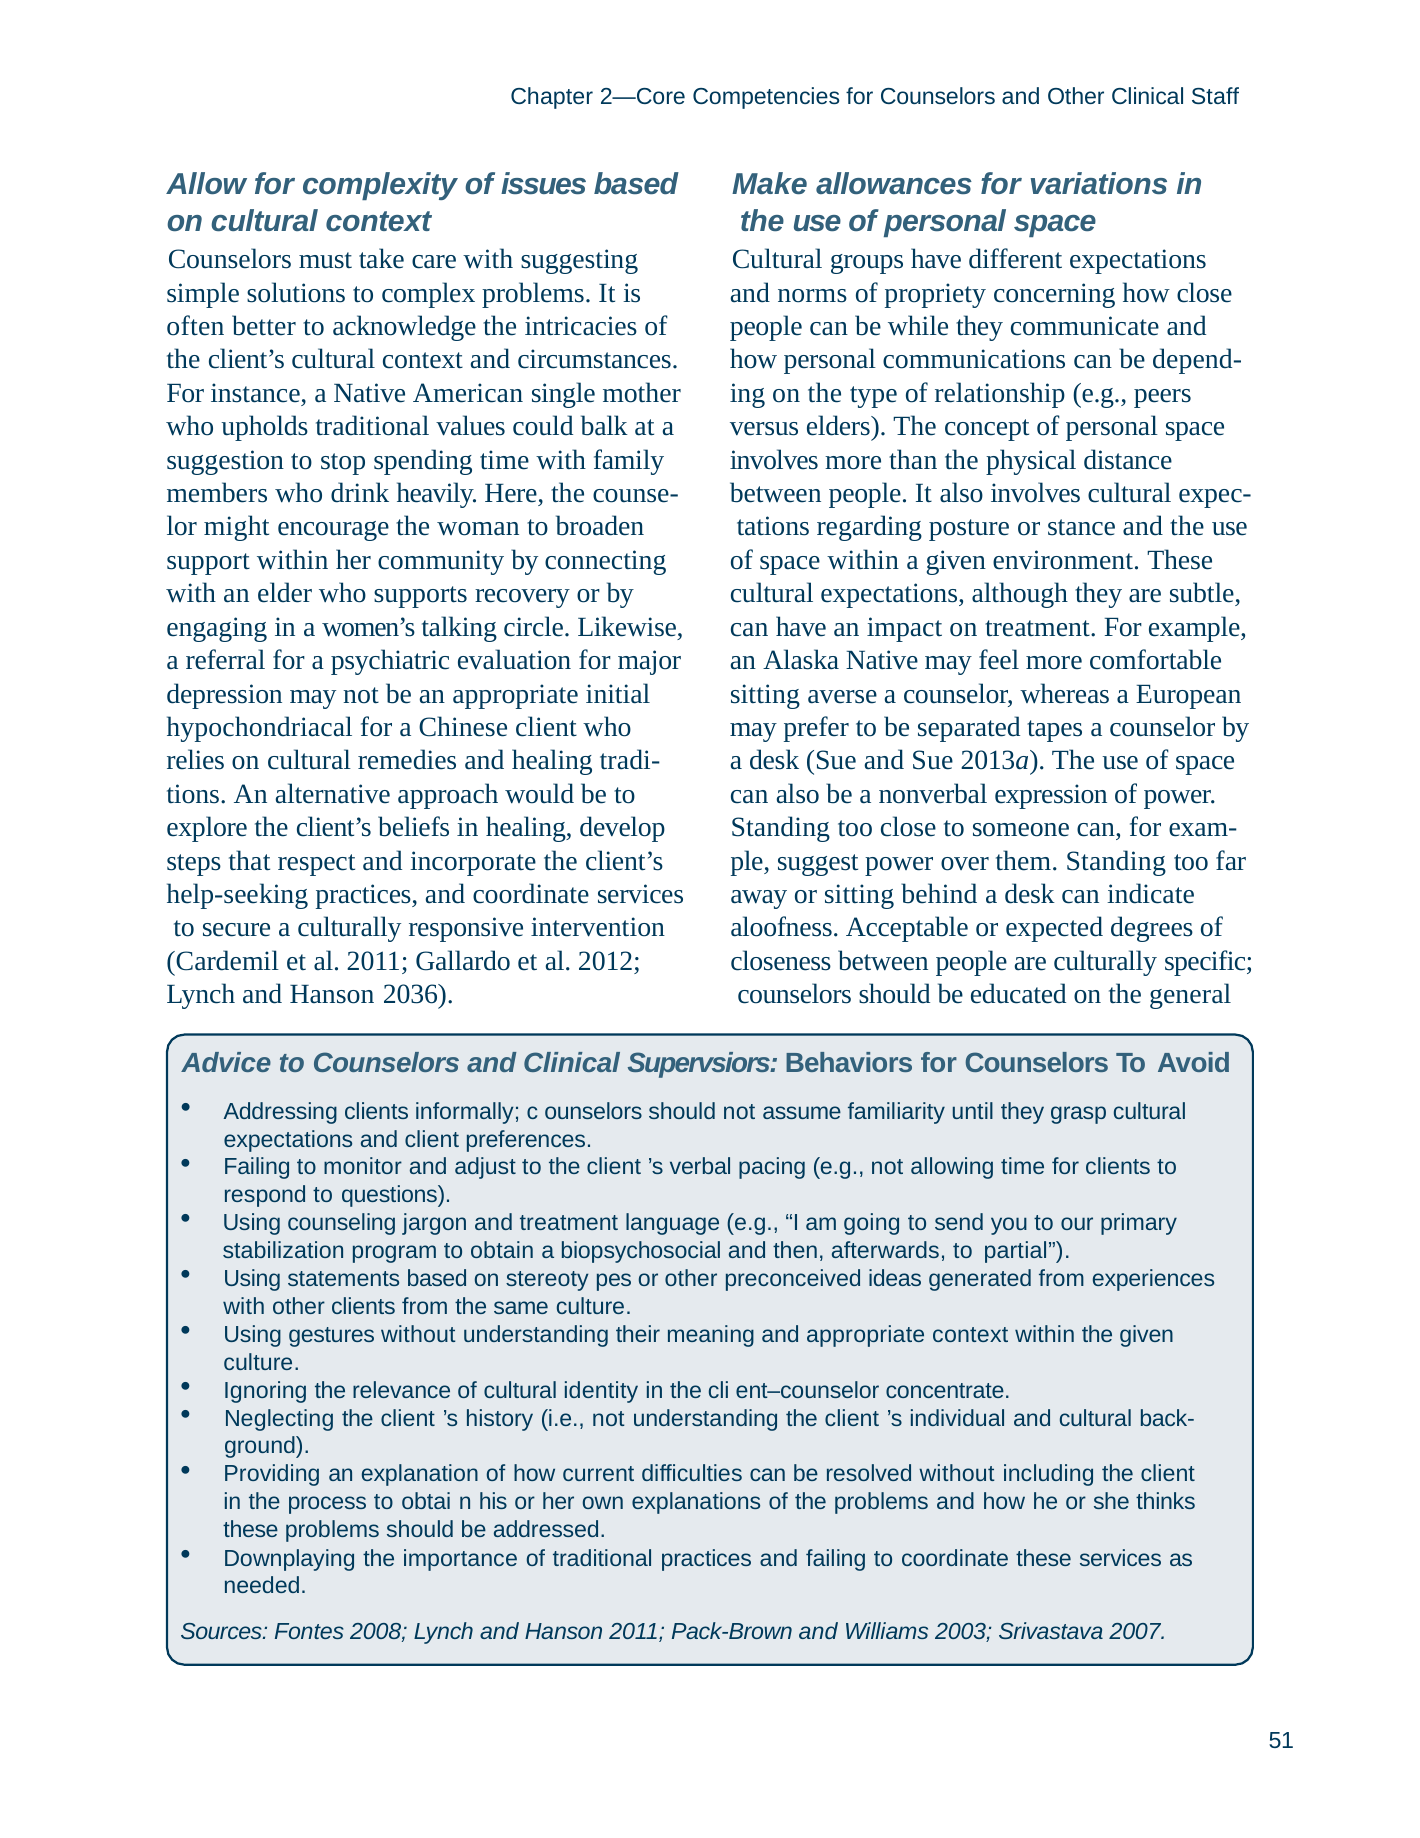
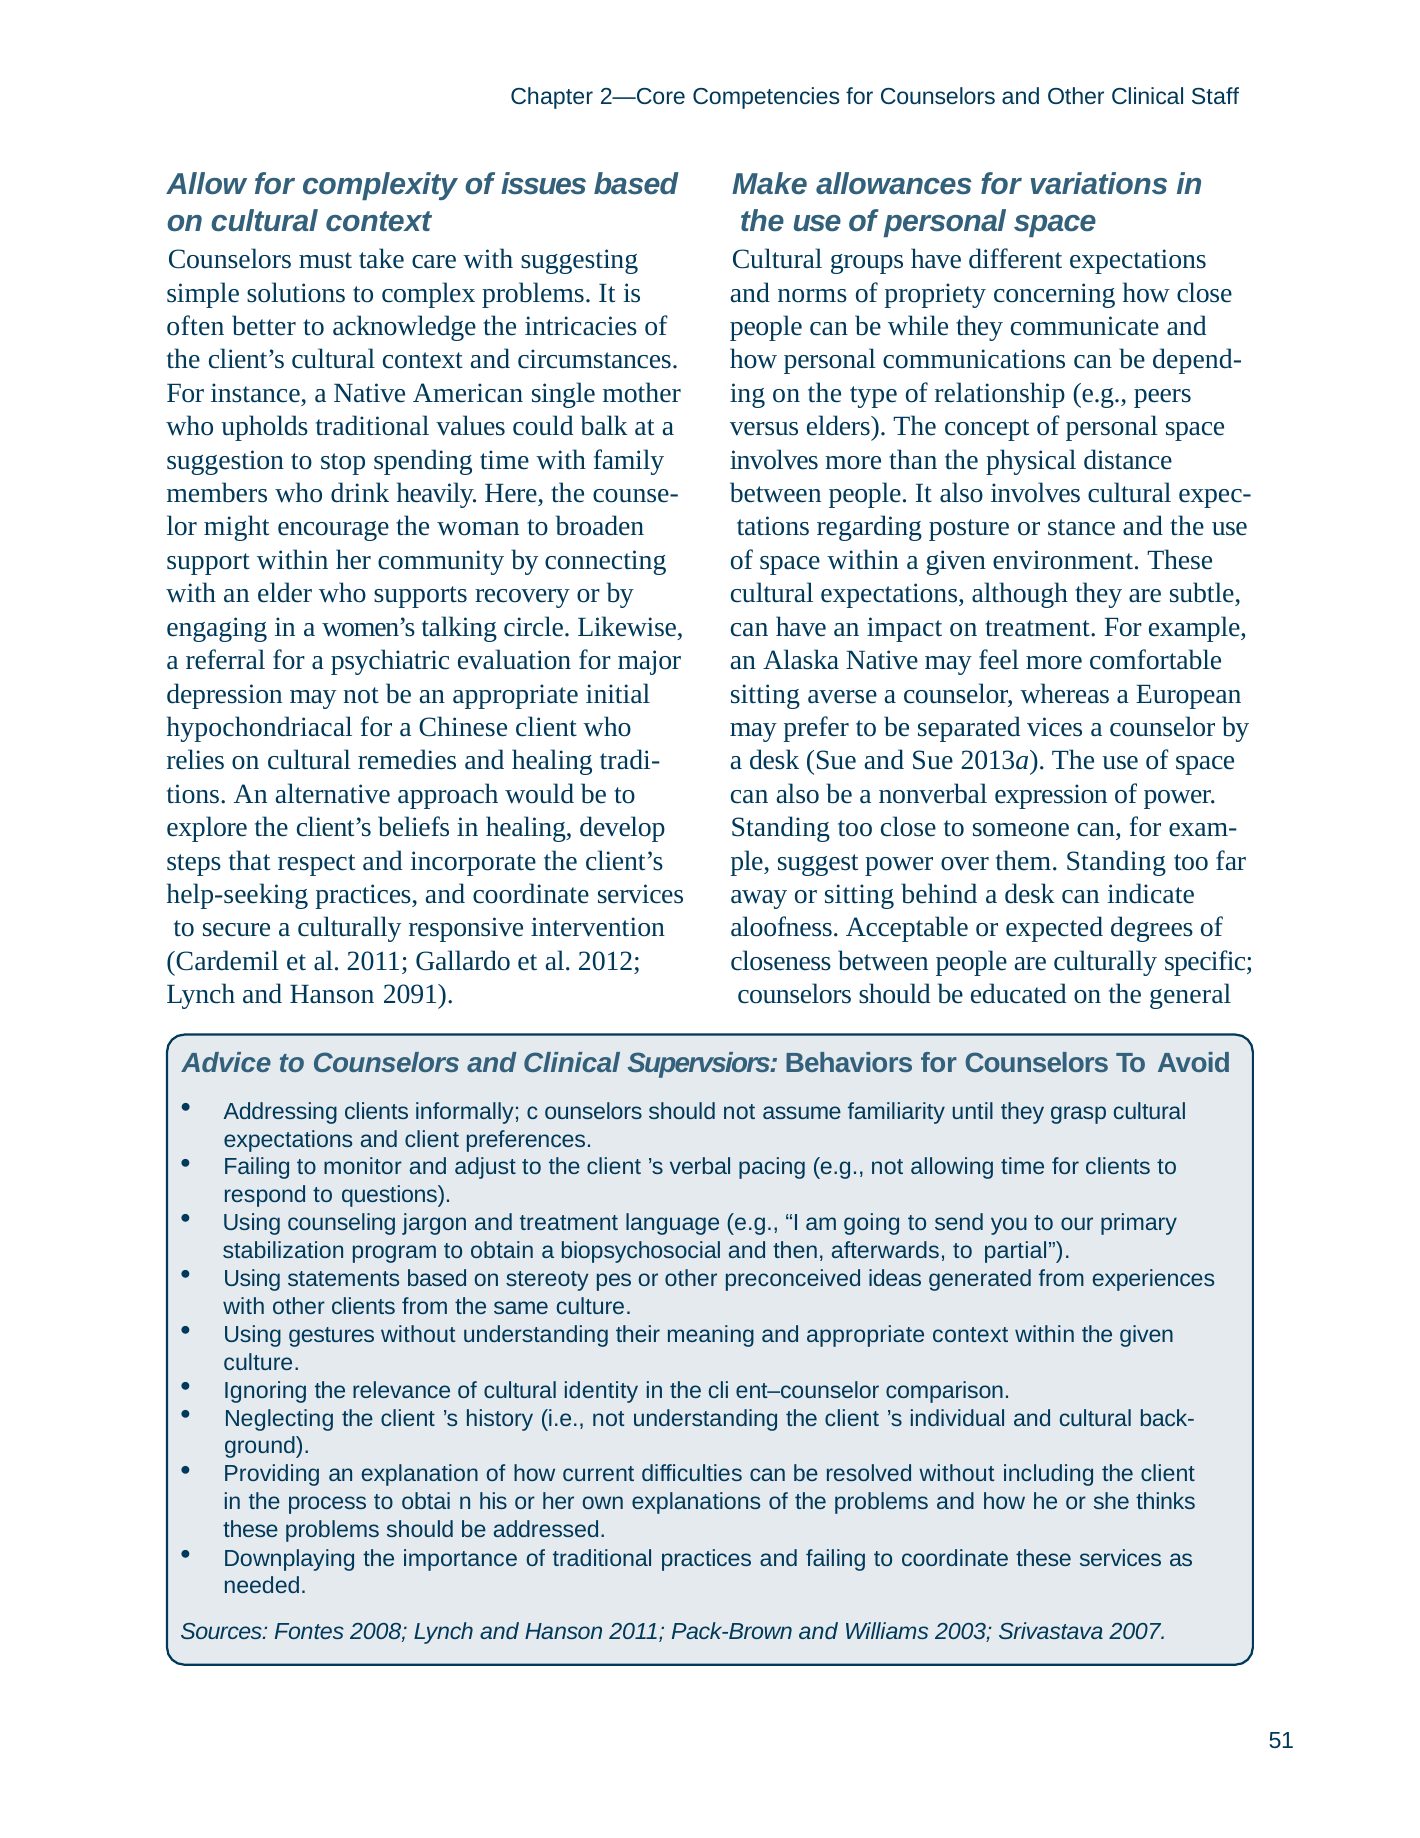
tapes: tapes -> vices
2036: 2036 -> 2091
concentrate: concentrate -> comparison
